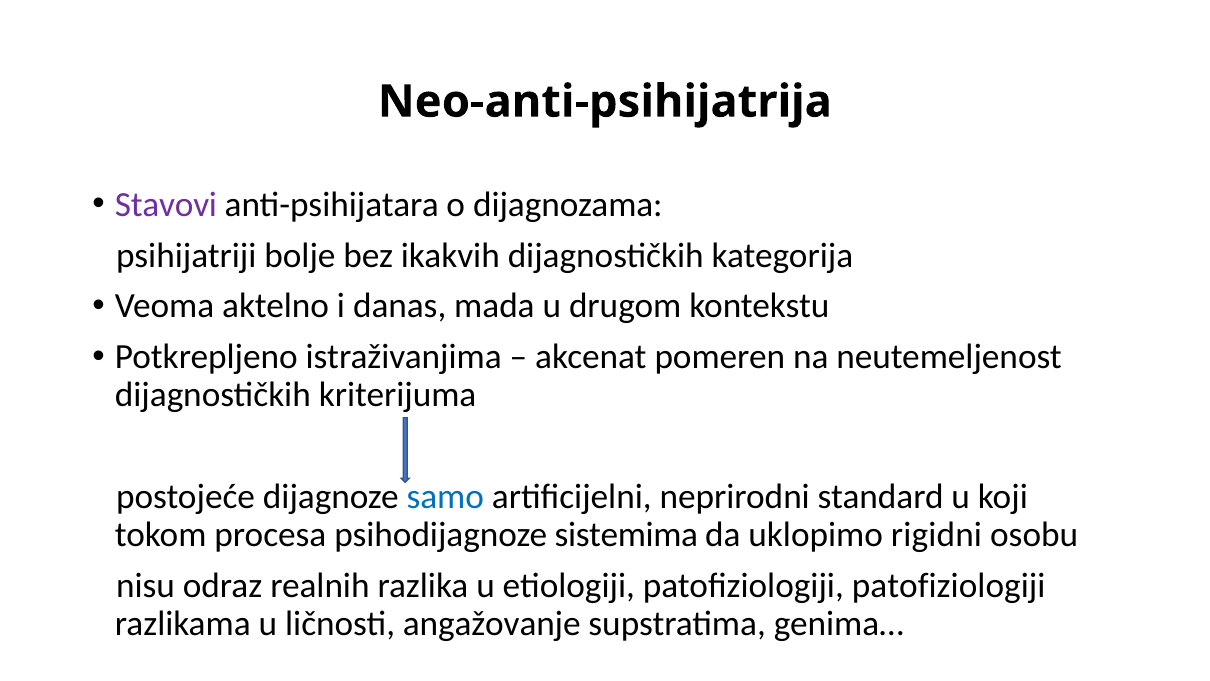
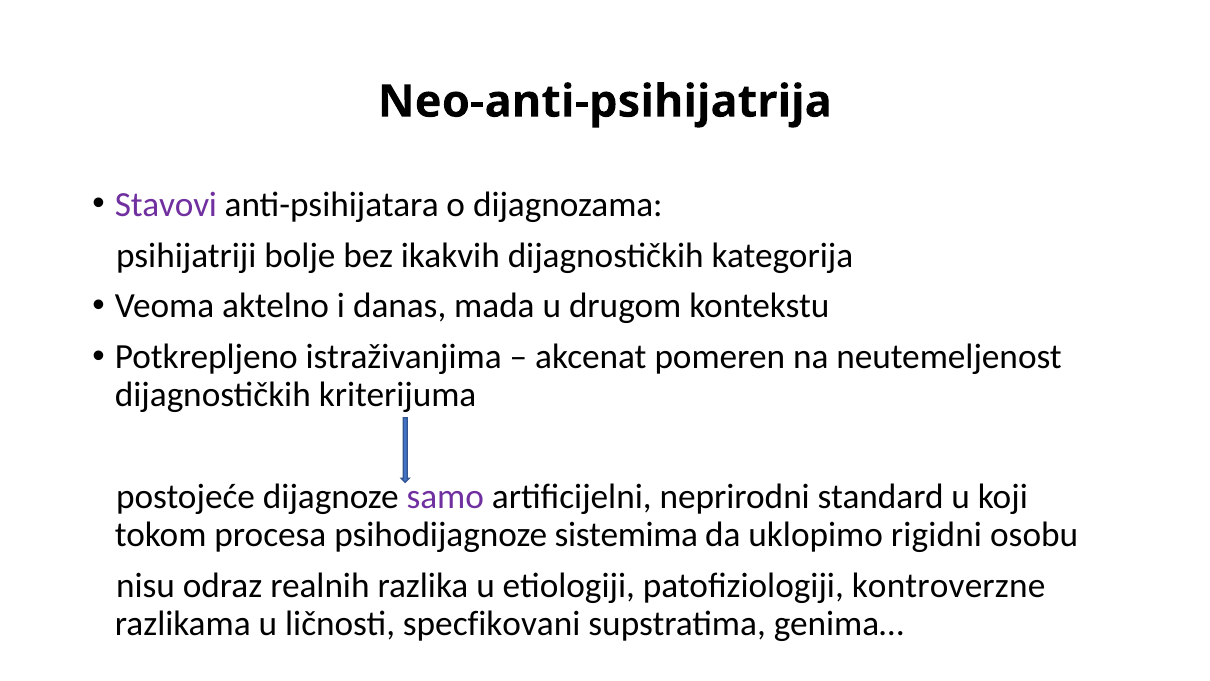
samo colour: blue -> purple
patofiziologiji patofiziologiji: patofiziologiji -> kontroverzne
angažovanje: angažovanje -> specfikovani
